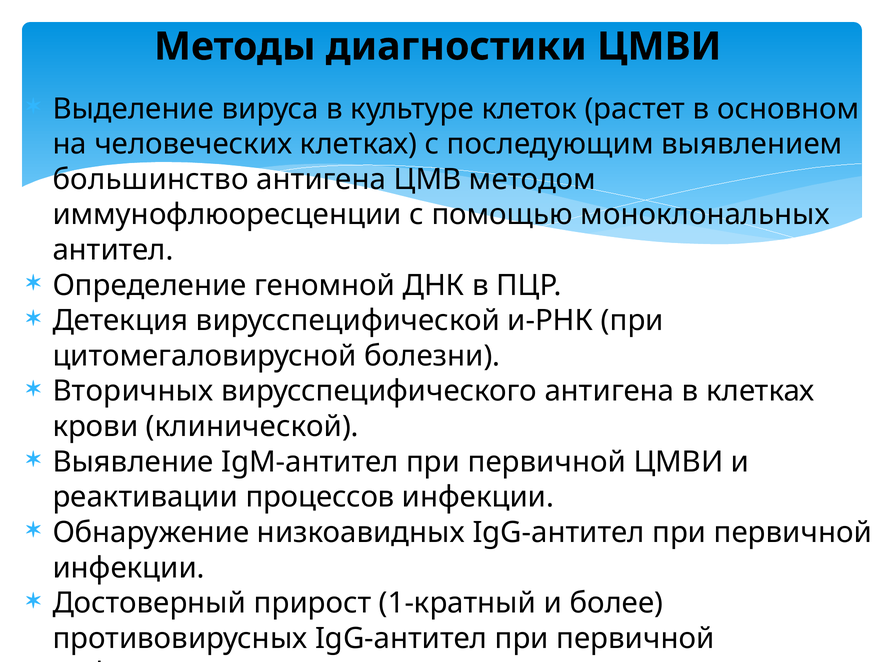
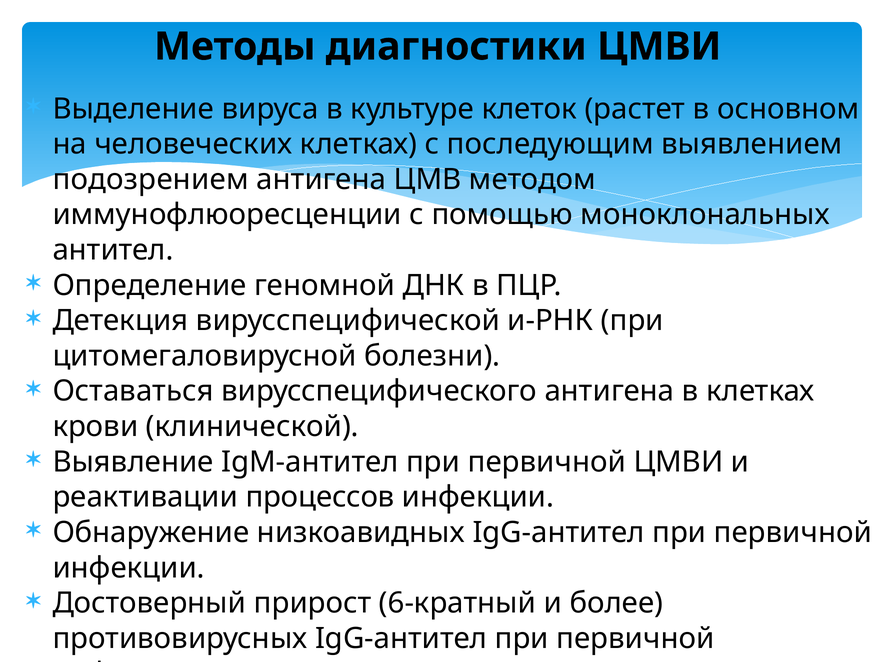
большинство: большинство -> подозрением
Вторичных: Вторичных -> Оставаться
1-кратный: 1-кратный -> 6-кратный
